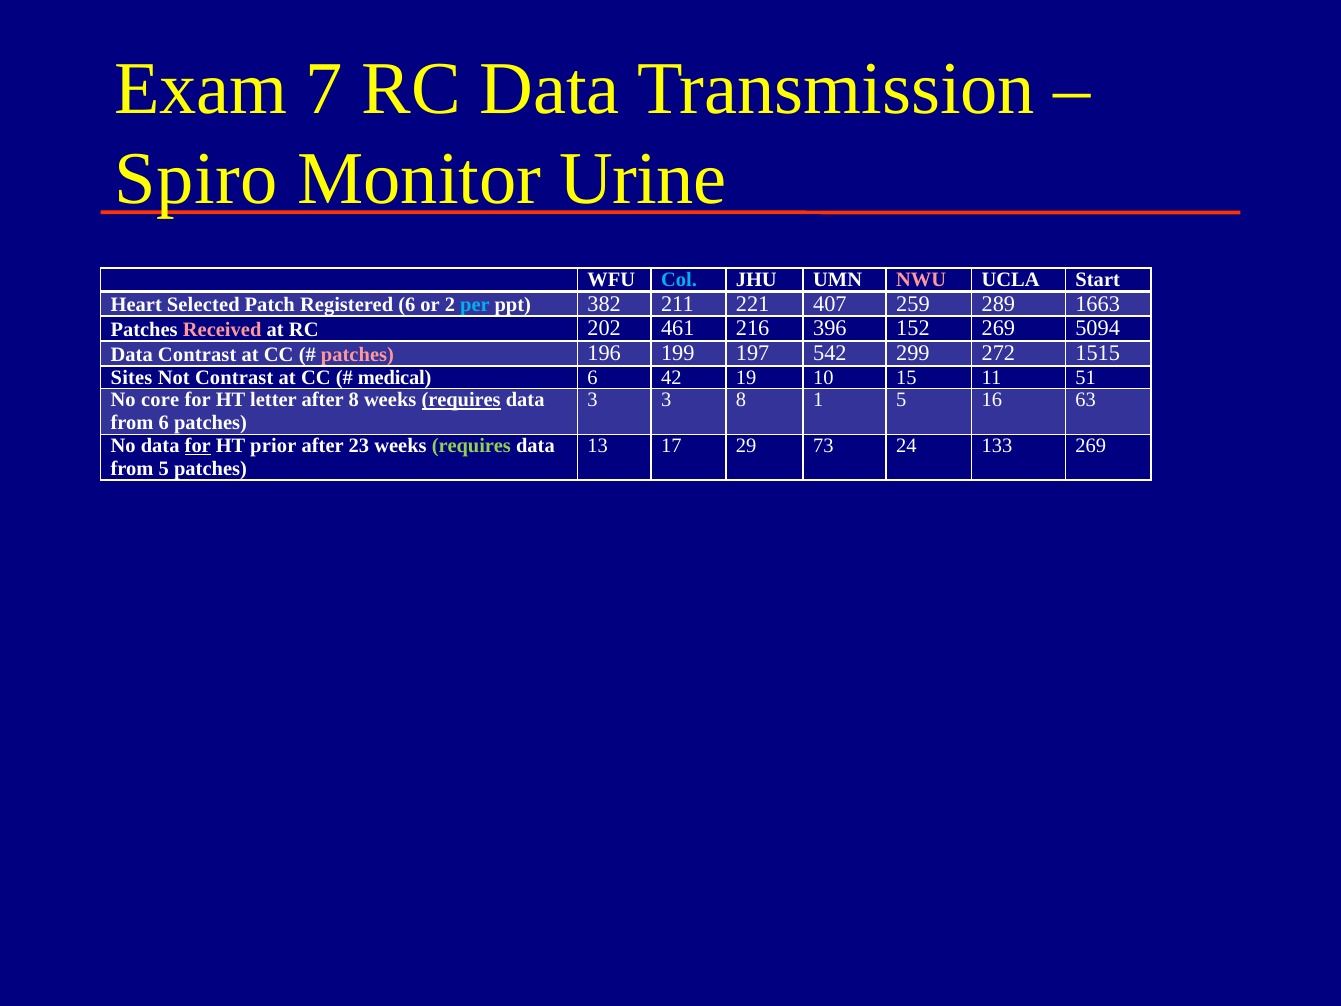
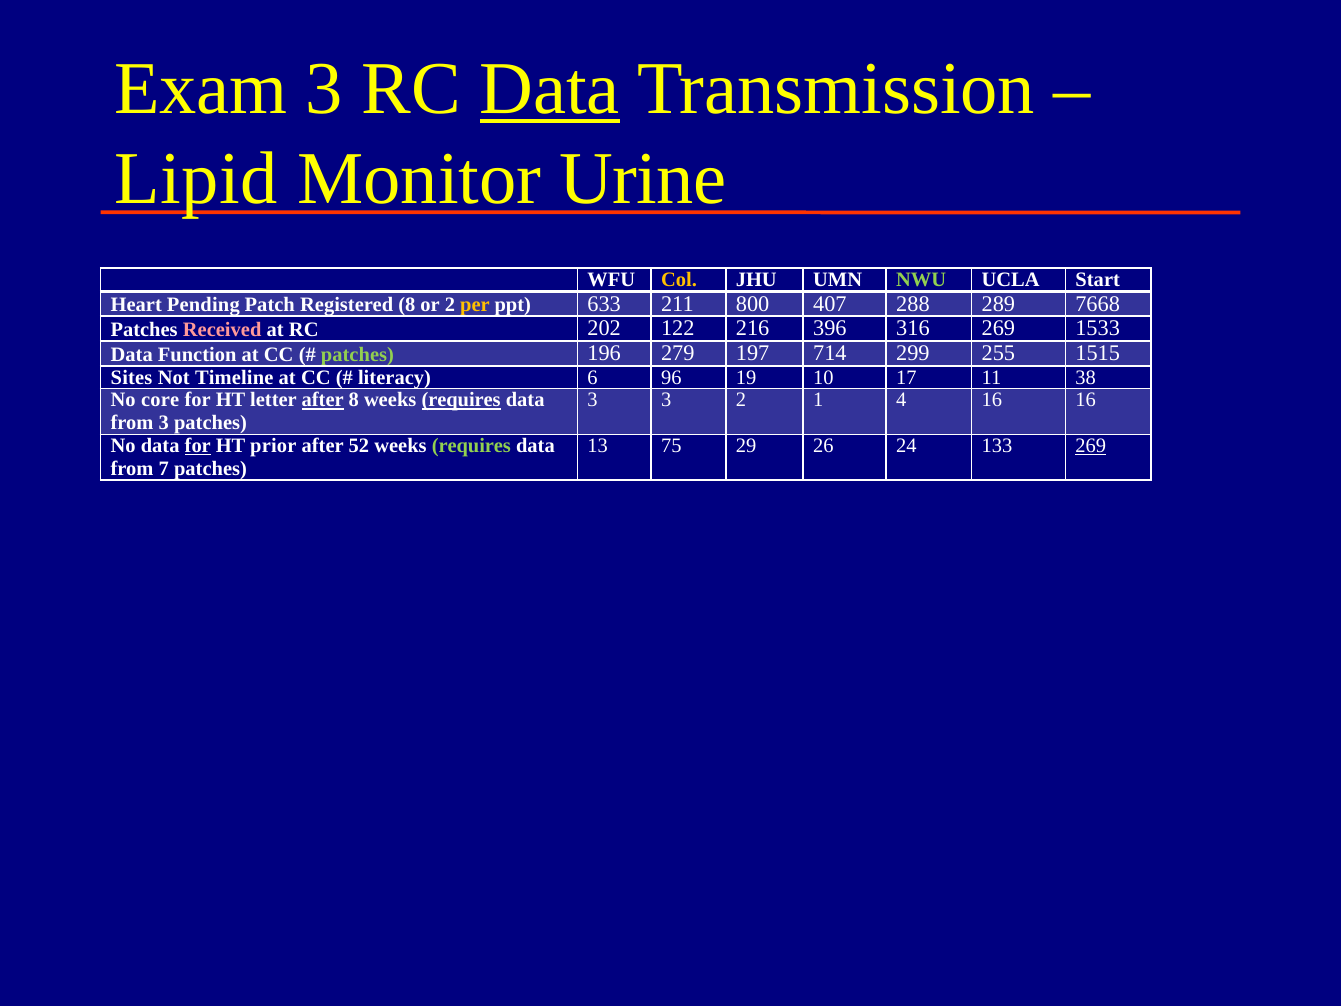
Exam 7: 7 -> 3
Data at (550, 89) underline: none -> present
Spiro: Spiro -> Lipid
Col colour: light blue -> yellow
NWU colour: pink -> light green
Selected: Selected -> Pending
Registered 6: 6 -> 8
per colour: light blue -> yellow
382: 382 -> 633
221: 221 -> 800
259: 259 -> 288
1663: 1663 -> 7668
461: 461 -> 122
152: 152 -> 316
5094: 5094 -> 1533
Data Contrast: Contrast -> Function
patches at (357, 354) colour: pink -> light green
199: 199 -> 279
542: 542 -> 714
272: 272 -> 255
Not Contrast: Contrast -> Timeline
medical: medical -> literacy
42: 42 -> 96
15: 15 -> 17
51: 51 -> 38
after at (323, 400) underline: none -> present
3 8: 8 -> 2
1 5: 5 -> 4
16 63: 63 -> 16
from 6: 6 -> 3
23: 23 -> 52
17: 17 -> 75
73: 73 -> 26
269 at (1091, 446) underline: none -> present
from 5: 5 -> 7
